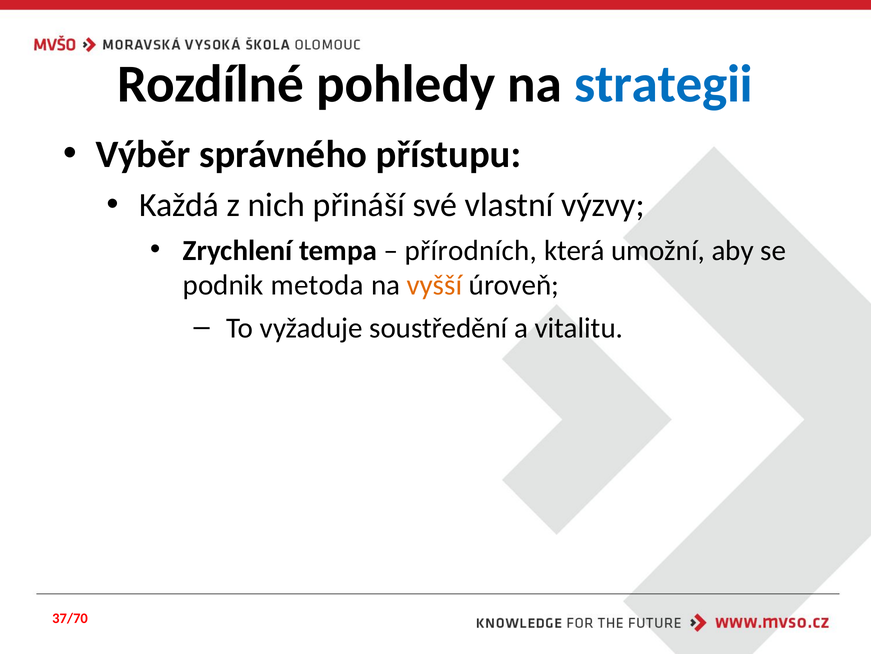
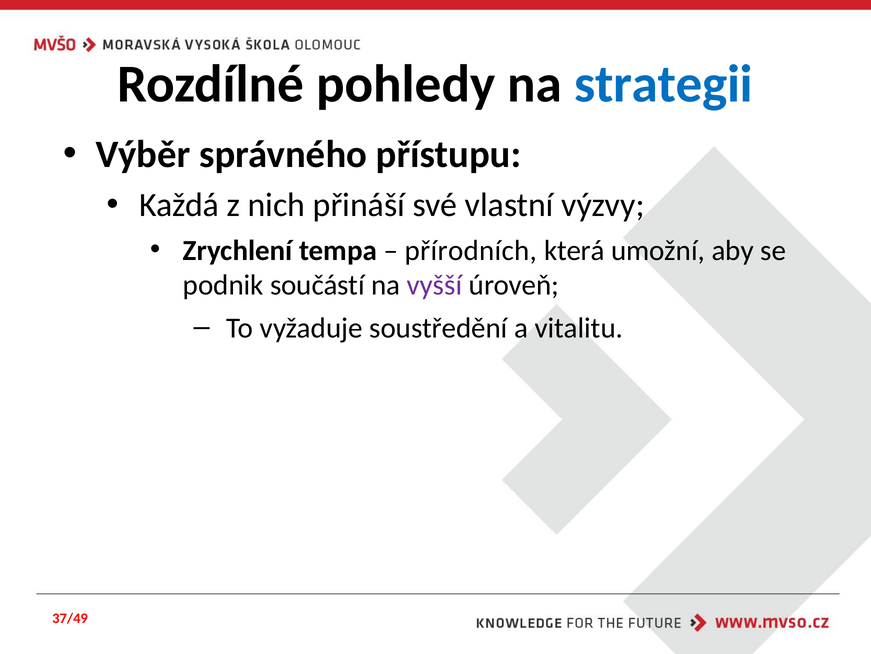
metoda: metoda -> součástí
vyšší colour: orange -> purple
37/70: 37/70 -> 37/49
